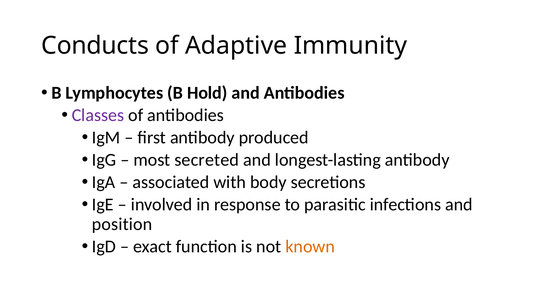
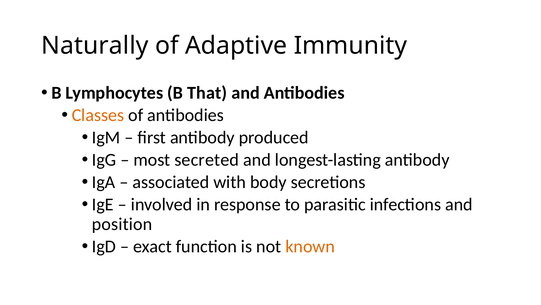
Conducts: Conducts -> Naturally
Hold: Hold -> That
Classes colour: purple -> orange
